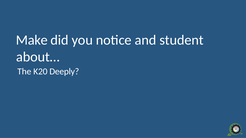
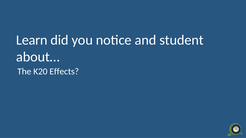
Make: Make -> Learn
Deeply: Deeply -> Effects
